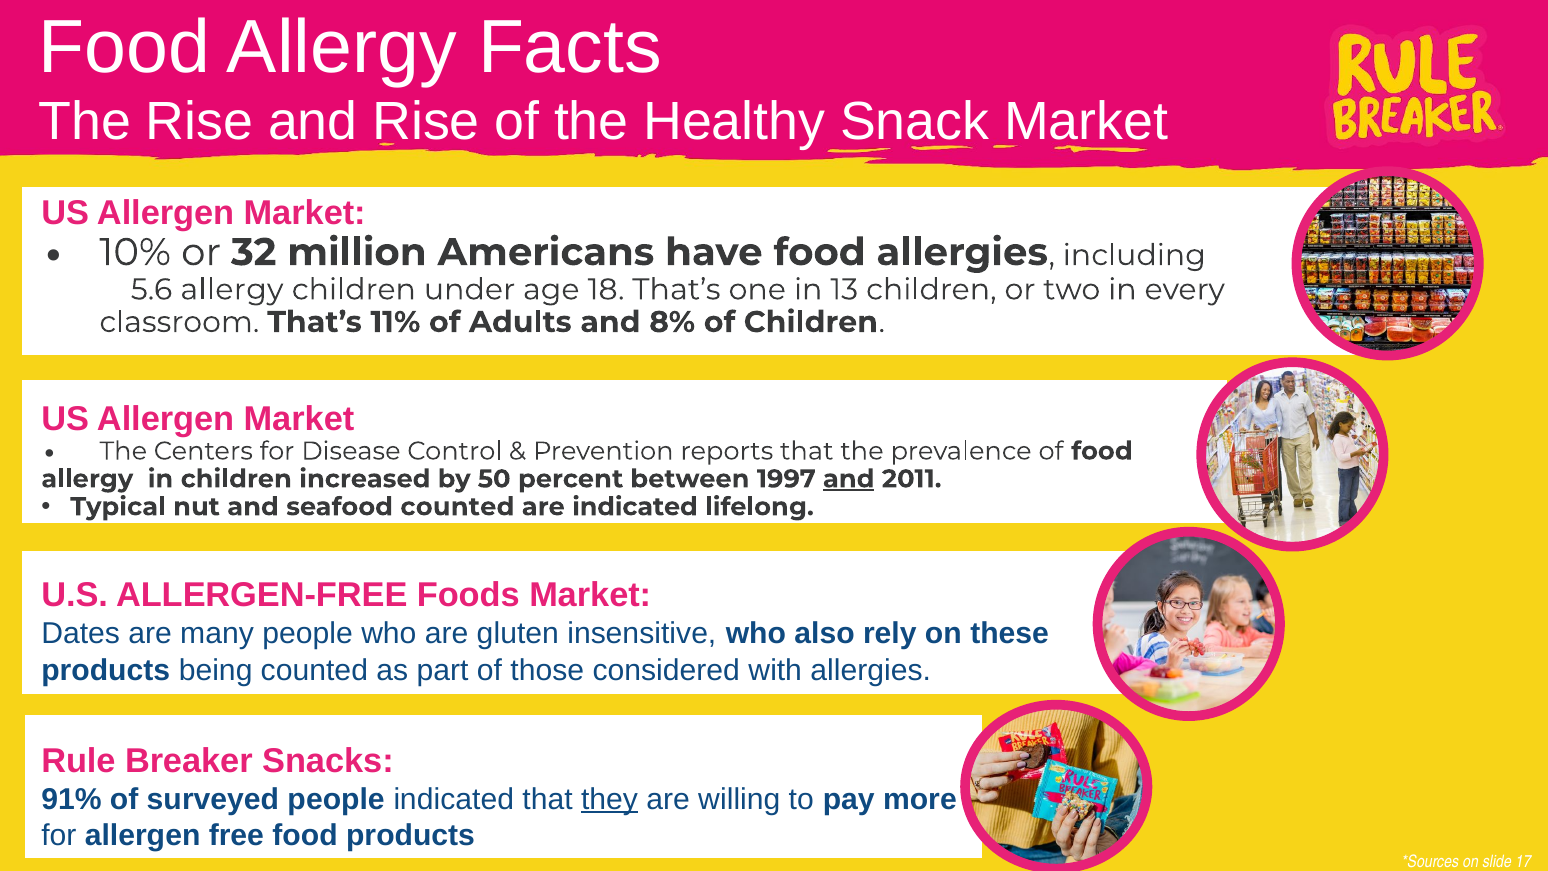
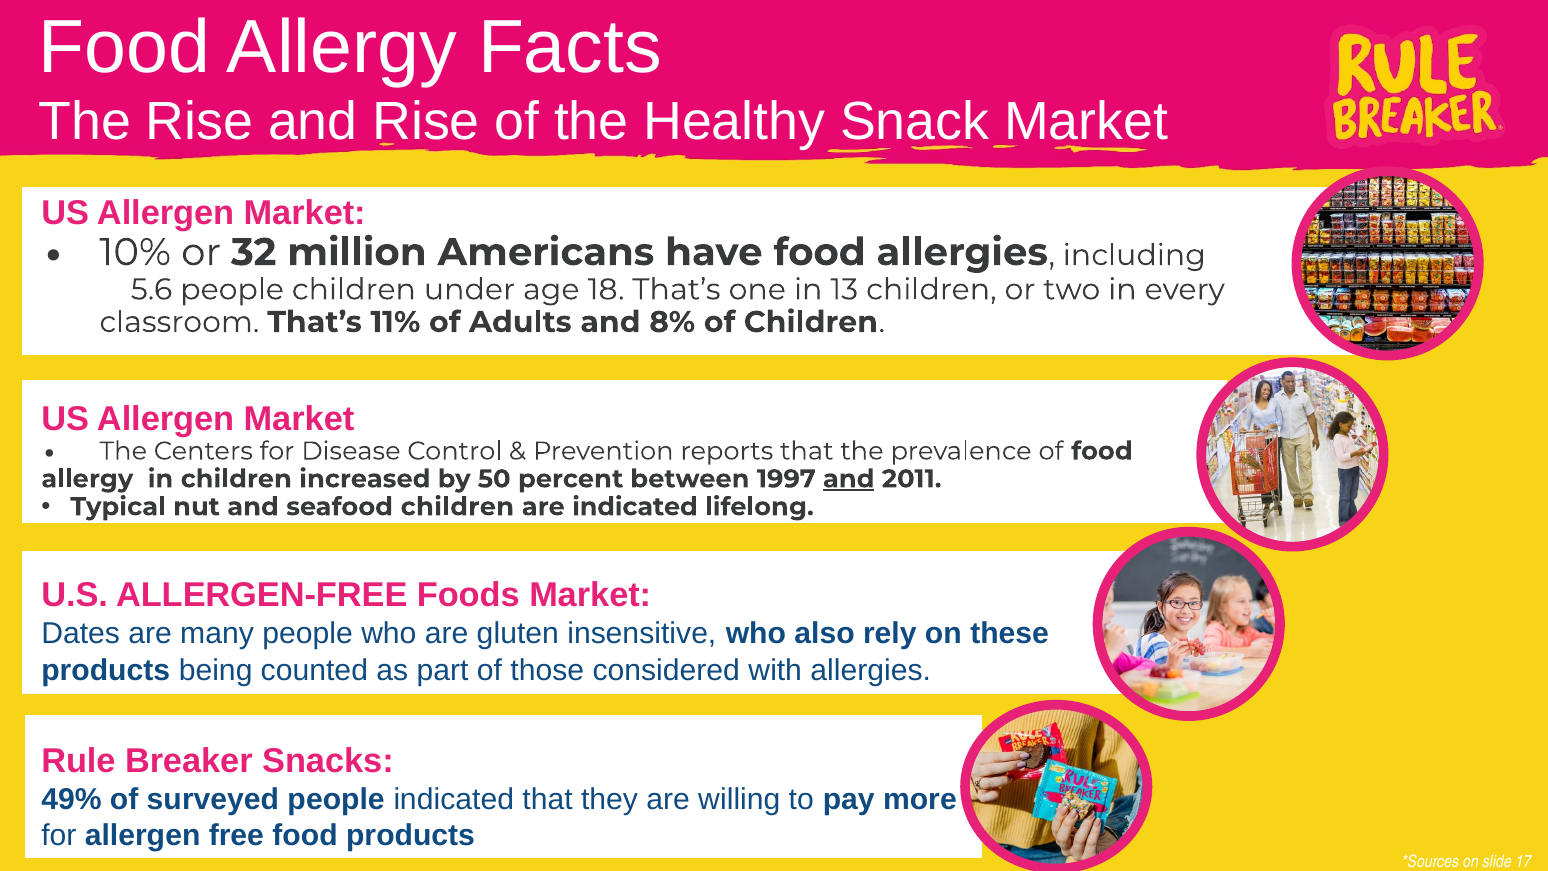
5.6 allergy: allergy -> people
seafood counted: counted -> children
91%: 91% -> 49%
they underline: present -> none
